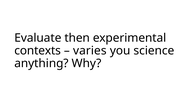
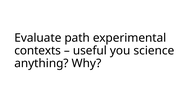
then: then -> path
varies: varies -> useful
